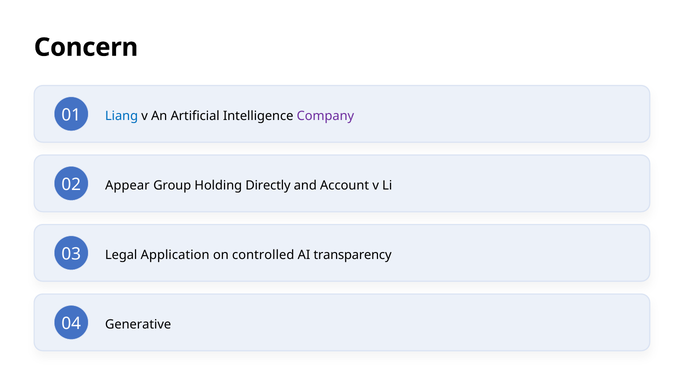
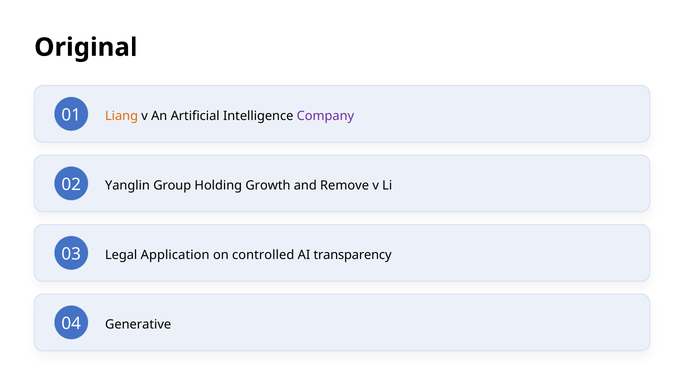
Concern: Concern -> Original
Liang colour: blue -> orange
Appear: Appear -> Yanglin
Directly: Directly -> Growth
Account: Account -> Remove
